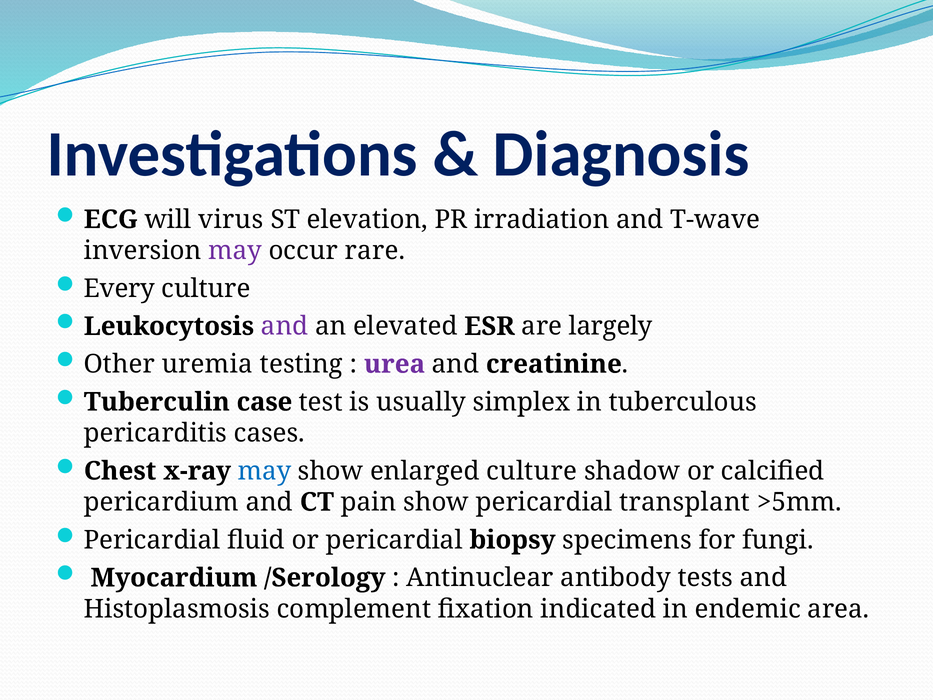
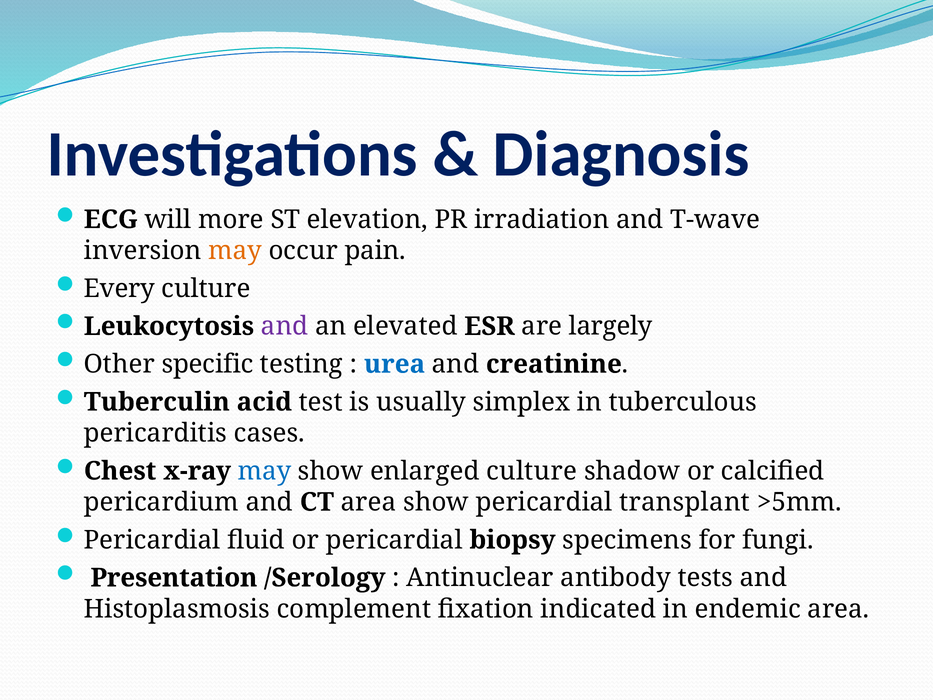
virus: virus -> more
may at (235, 251) colour: purple -> orange
rare: rare -> pain
uremia: uremia -> specific
urea colour: purple -> blue
case: case -> acid
CT pain: pain -> area
Myocardium: Myocardium -> Presentation
